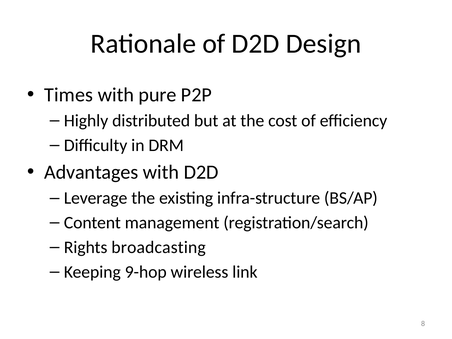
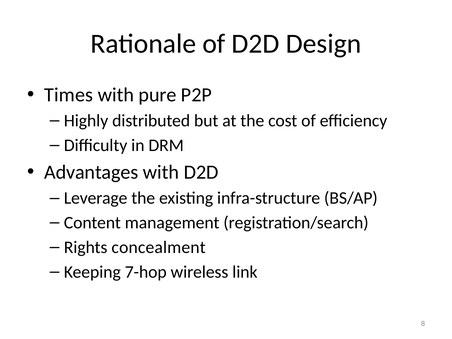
broadcasting: broadcasting -> concealment
9-hop: 9-hop -> 7-hop
